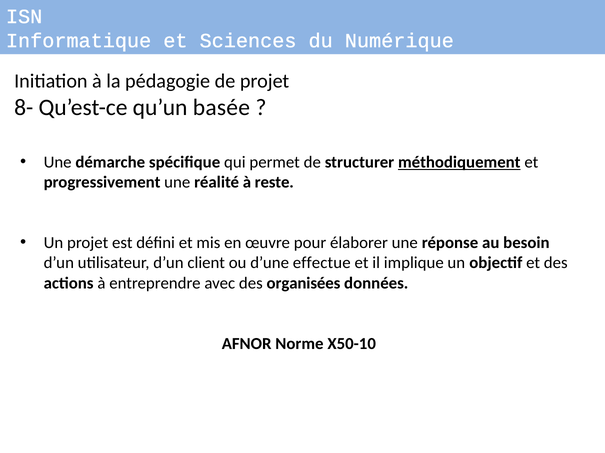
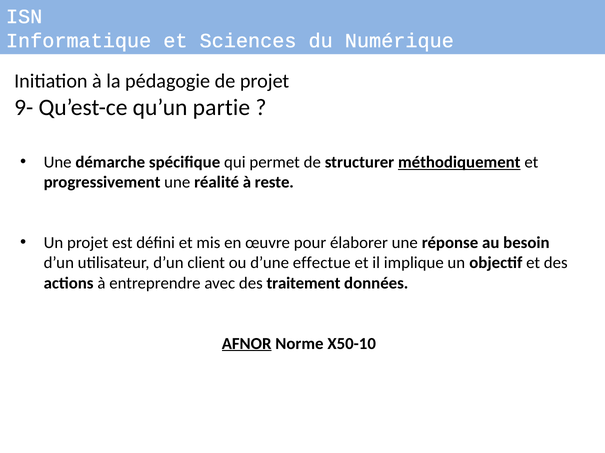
8-: 8- -> 9-
basée: basée -> partie
organisées: organisées -> traitement
AFNOR underline: none -> present
